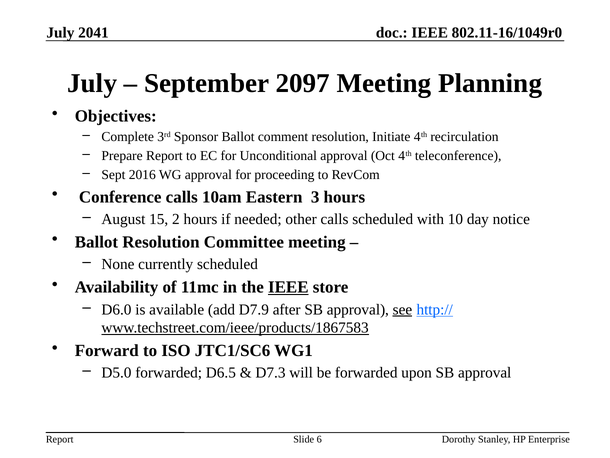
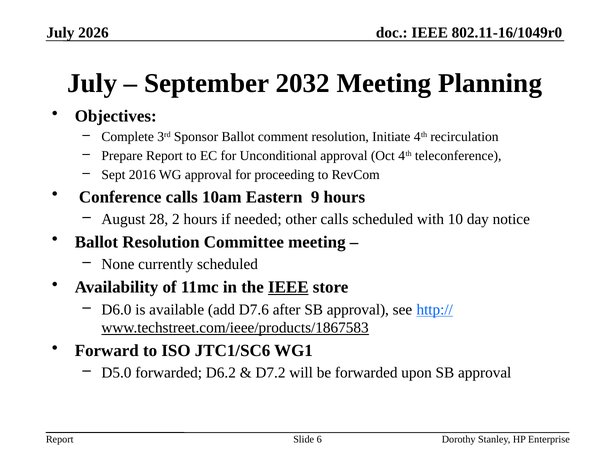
2041: 2041 -> 2026
2097: 2097 -> 2032
3: 3 -> 9
15: 15 -> 28
D7.9: D7.9 -> D7.6
see underline: present -> none
D6.5: D6.5 -> D6.2
D7.3: D7.3 -> D7.2
